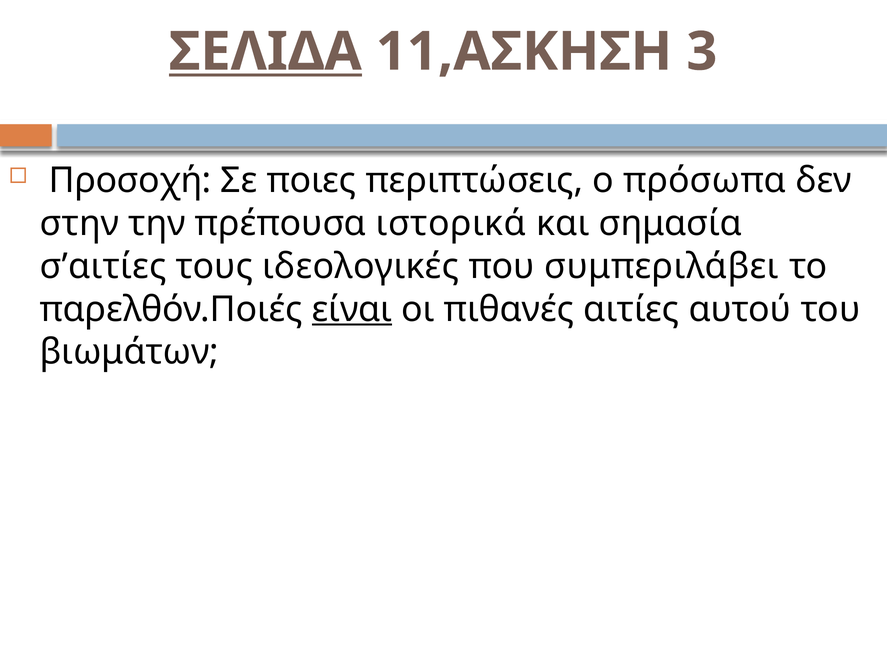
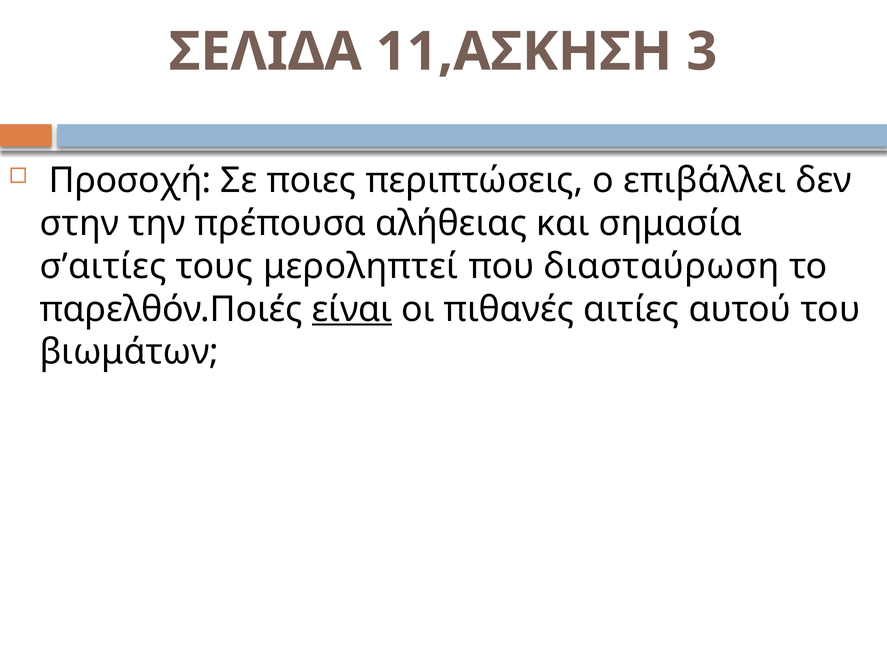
ΣΕΛΙΔΑ underline: present -> none
πρόσωπα: πρόσωπα -> επιβάλλει
ιστορικά: ιστορικά -> αλήθειας
ιδεολογικές: ιδεολογικές -> μεροληπτεί
συμπεριλάβει: συμπεριλάβει -> διασταύρωση
